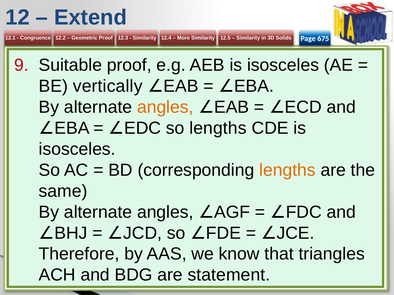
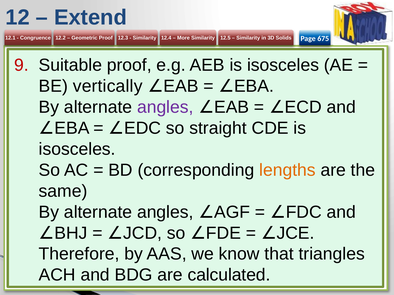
angles at (165, 107) colour: orange -> purple
so lengths: lengths -> straight
statement: statement -> calculated
